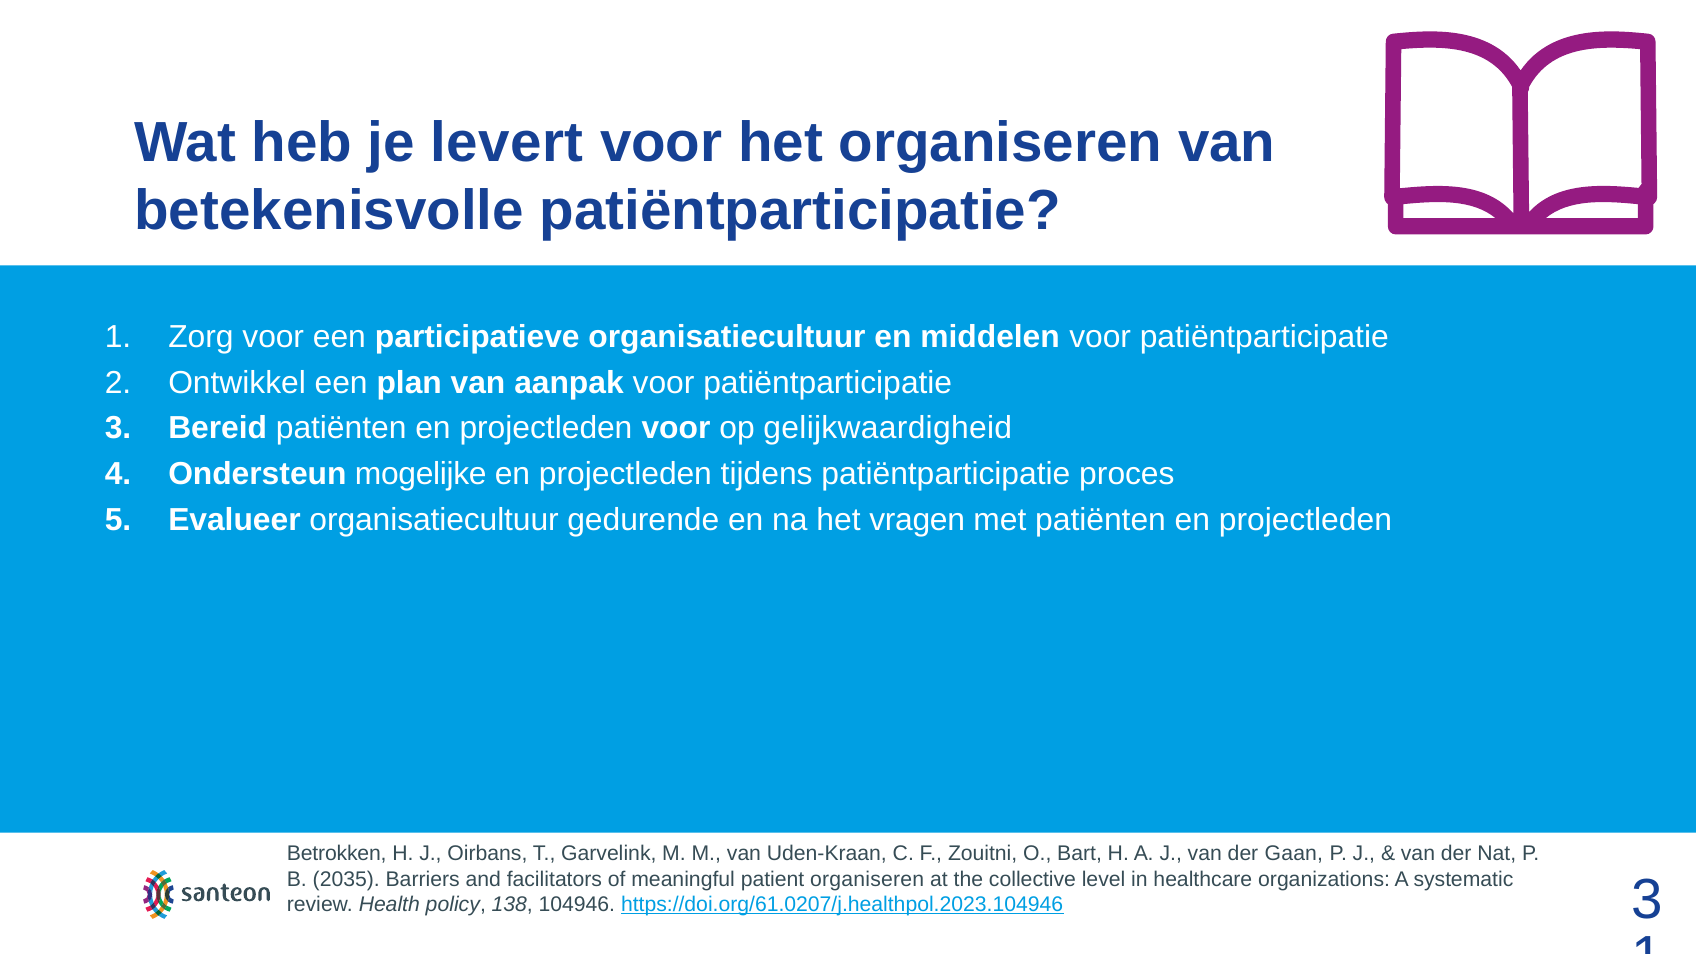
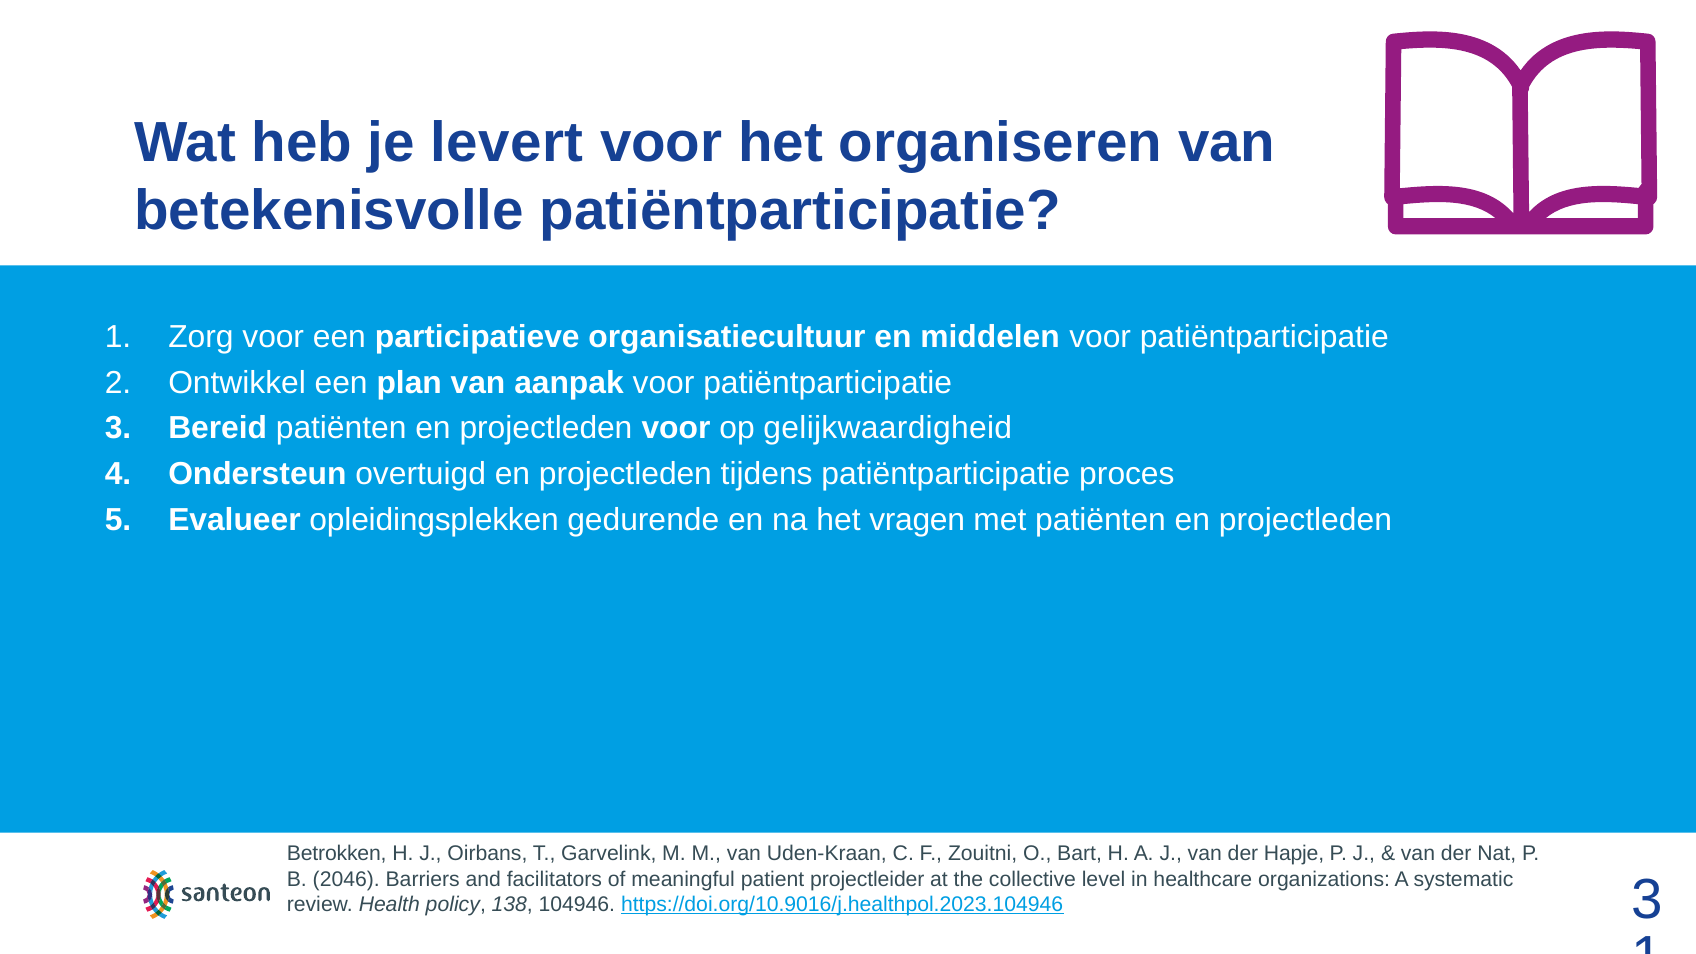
mogelijke: mogelijke -> overtuigd
Evalueer organisatiecultuur: organisatiecultuur -> opleidingsplekken
Gaan: Gaan -> Hapje
2035: 2035 -> 2046
patient organiseren: organiseren -> projectleider
https://doi.org/61.0207/j.healthpol.2023.104946: https://doi.org/61.0207/j.healthpol.2023.104946 -> https://doi.org/10.9016/j.healthpol.2023.104946
